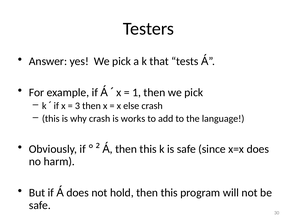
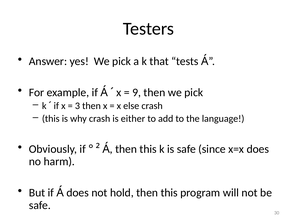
1: 1 -> 9
works: works -> either
